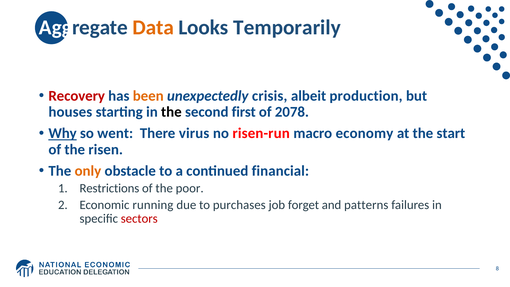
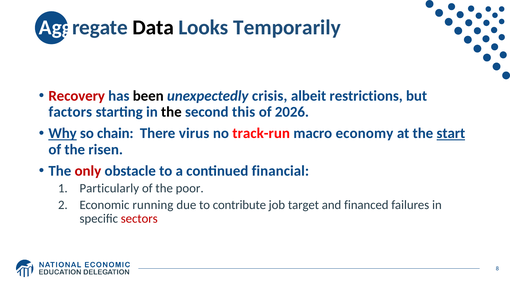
Data colour: orange -> black
been colour: orange -> black
production: production -> restrictions
houses: houses -> factors
first: first -> this
2078: 2078 -> 2026
went: went -> chain
risen-run: risen-run -> track-run
start underline: none -> present
only colour: orange -> red
Restrictions: Restrictions -> Particularly
purchases: purchases -> contribute
forget: forget -> target
patterns: patterns -> financed
